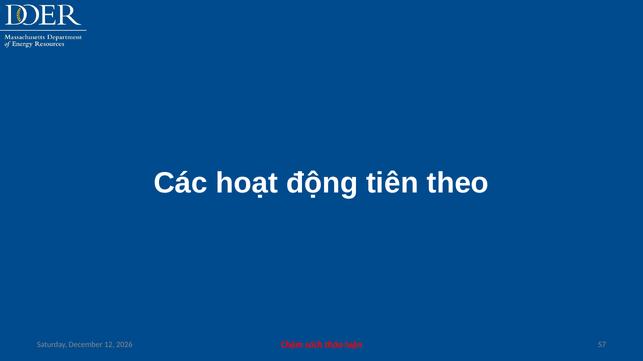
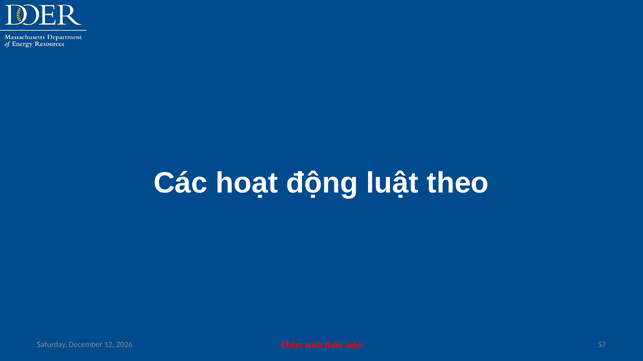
tiên: tiên -> luật
